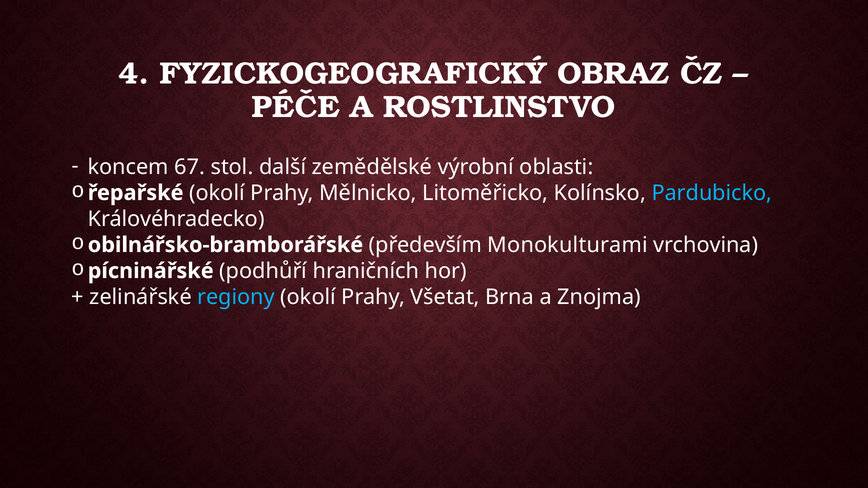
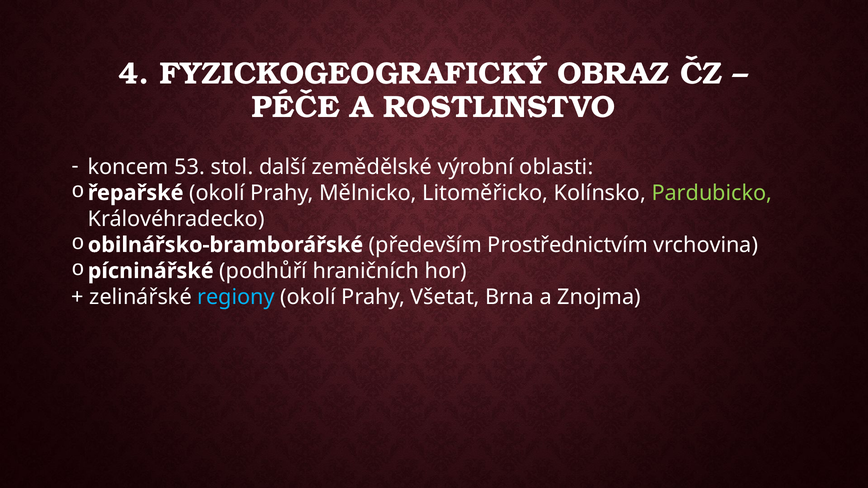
67: 67 -> 53
Pardubicko colour: light blue -> light green
Monokulturami: Monokulturami -> Prostřednictvím
